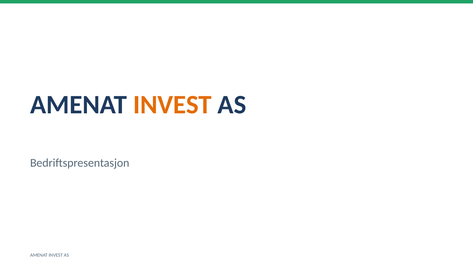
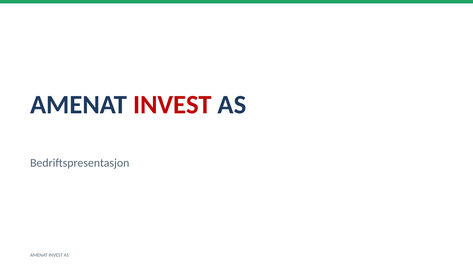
INVEST at (172, 105) colour: orange -> red
